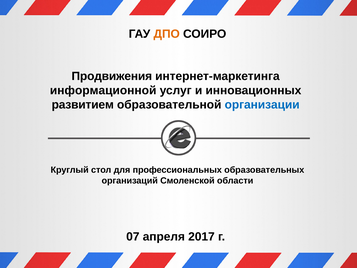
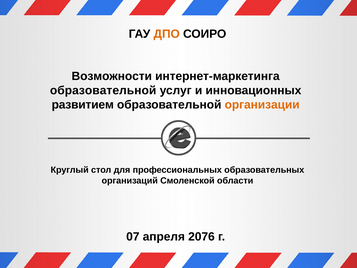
Продвижения: Продвижения -> Возможности
информационной at (103, 90): информационной -> образовательной
организации colour: blue -> orange
2017: 2017 -> 2076
